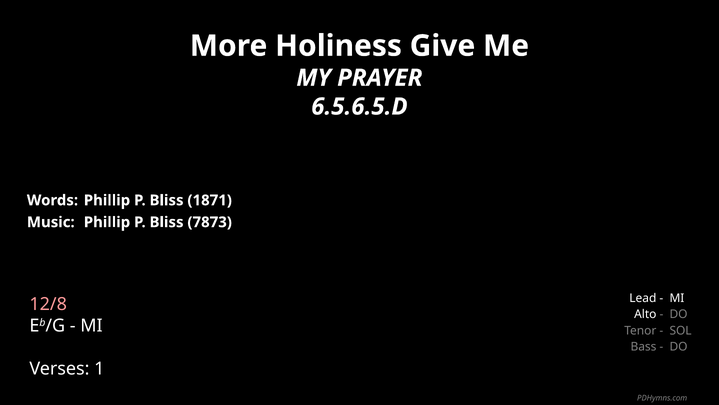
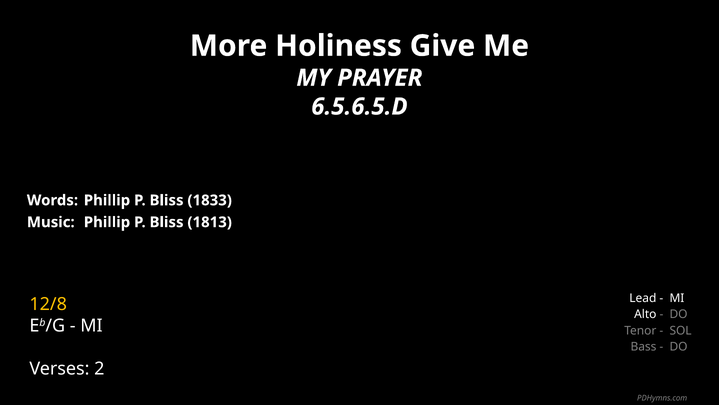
1871: 1871 -> 1833
7873: 7873 -> 1813
12/8 colour: pink -> yellow
1: 1 -> 2
